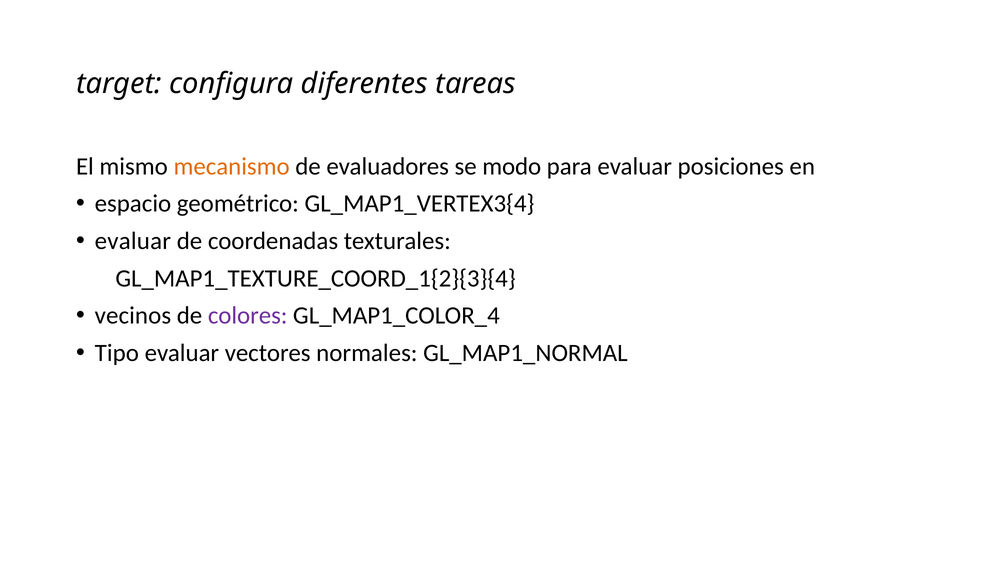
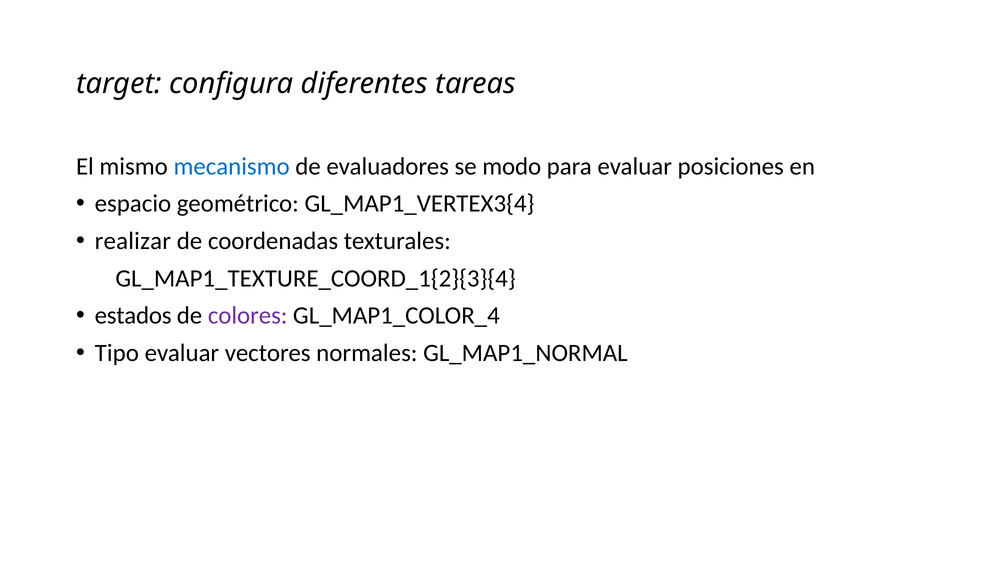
mecanismo colour: orange -> blue
evaluar at (133, 241): evaluar -> realizar
vecinos: vecinos -> estados
